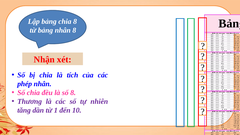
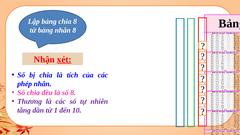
xét underline: none -> present
